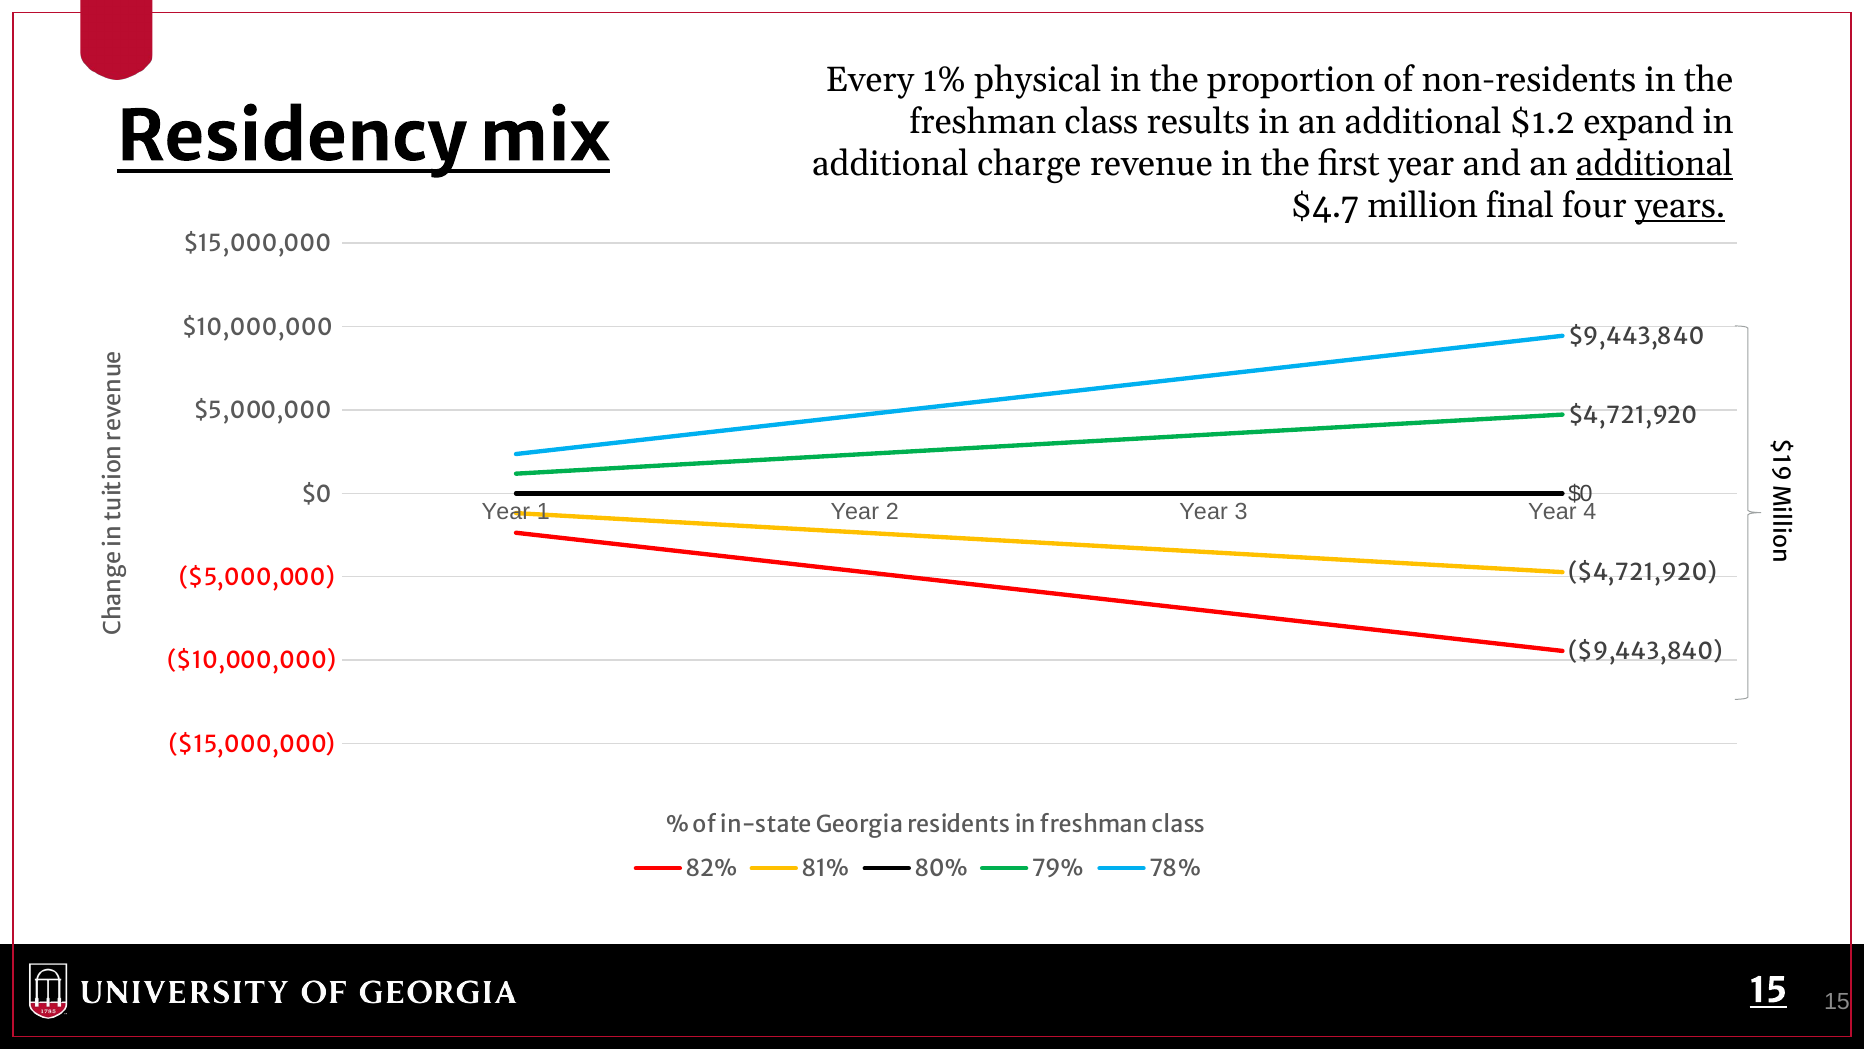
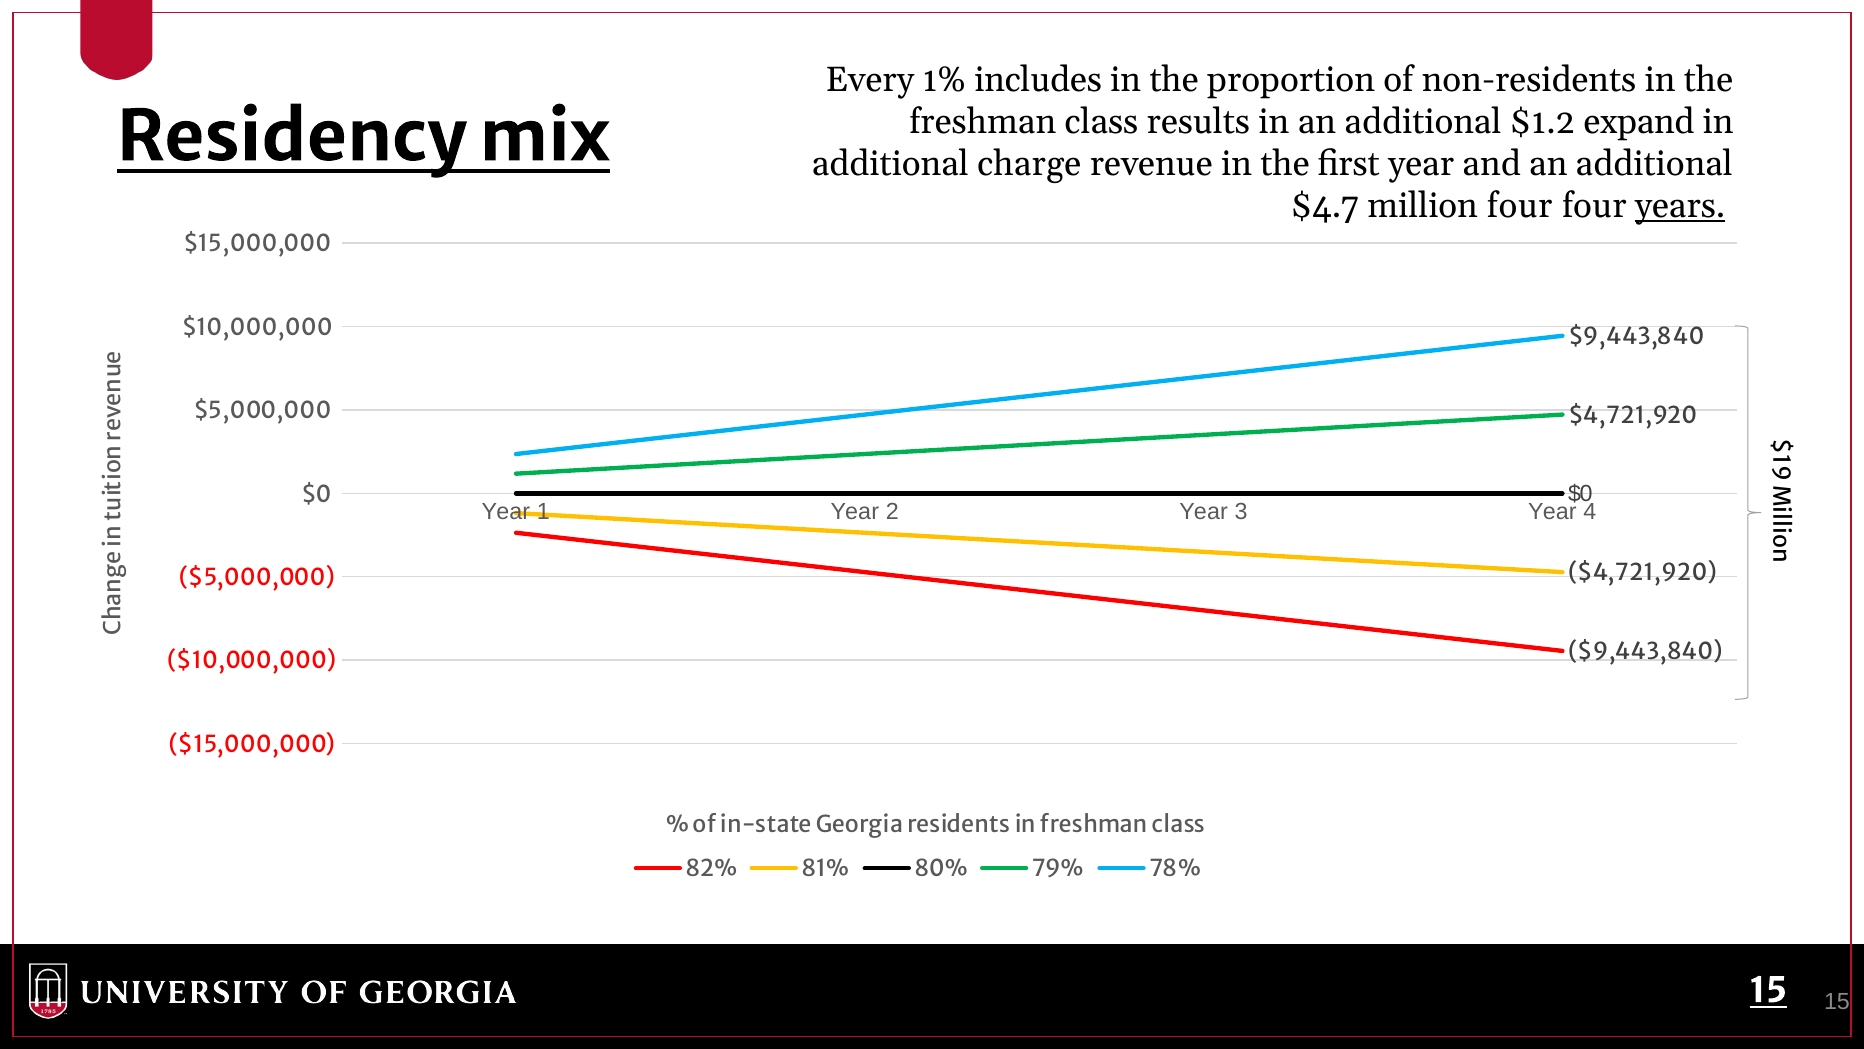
physical: physical -> includes
additional at (1654, 164) underline: present -> none
million final: final -> four
